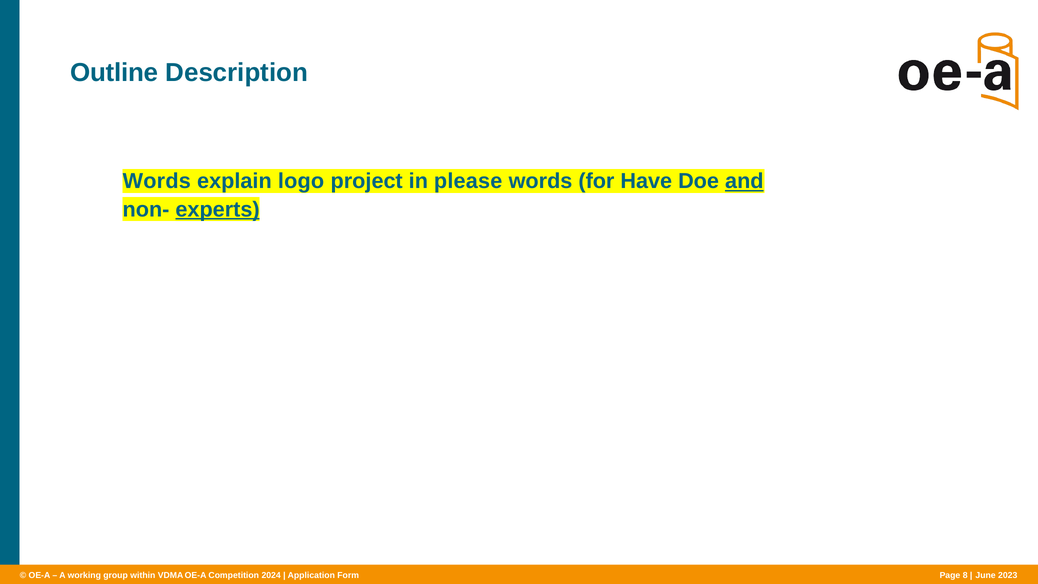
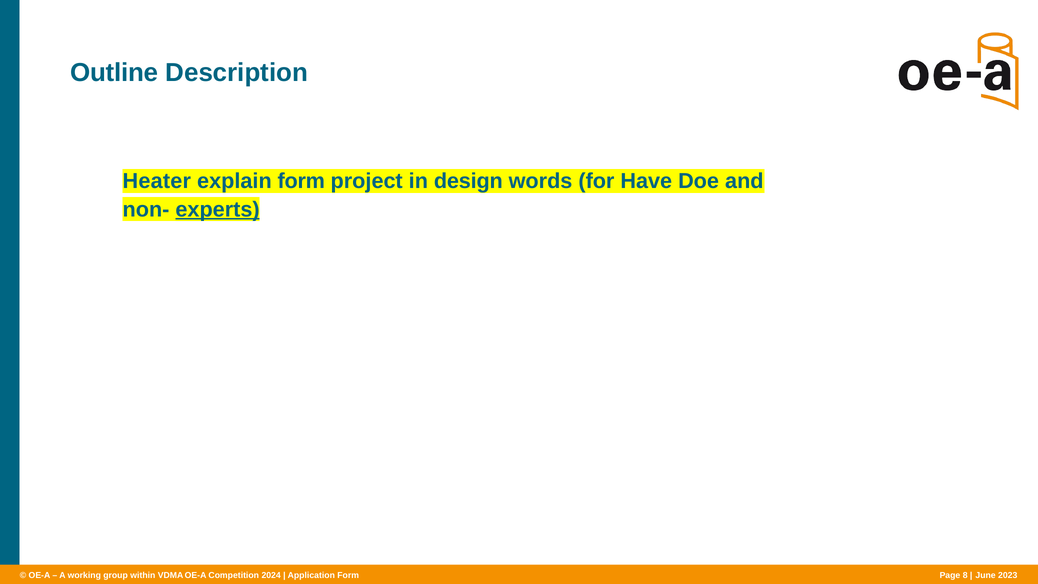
Words at (157, 181): Words -> Heater
explain logo: logo -> form
please: please -> design
and underline: present -> none
